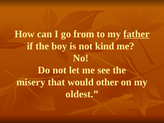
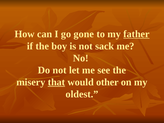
from: from -> gone
kind: kind -> sack
that underline: none -> present
